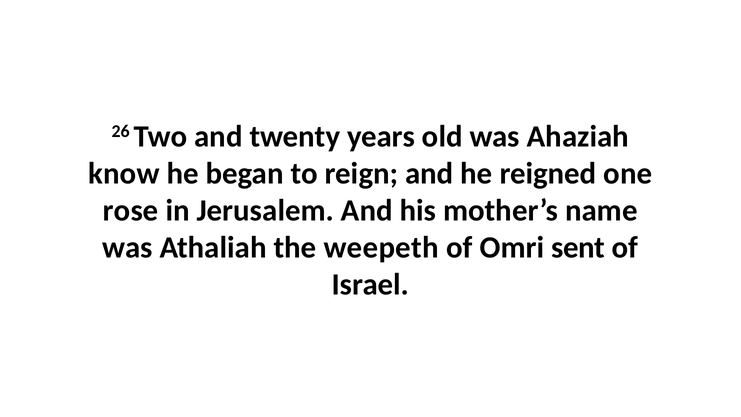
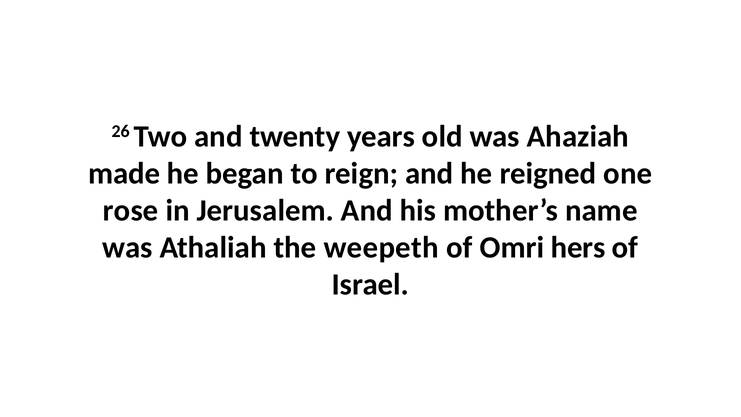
know: know -> made
sent: sent -> hers
